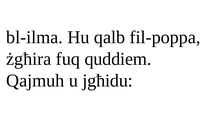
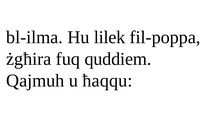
qalb: qalb -> lilek
jgħidu: jgħidu -> ħaqqu
